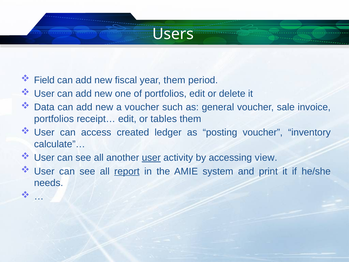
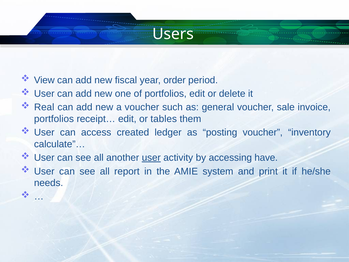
Field: Field -> View
year them: them -> order
Data: Data -> Real
view: view -> have
report underline: present -> none
